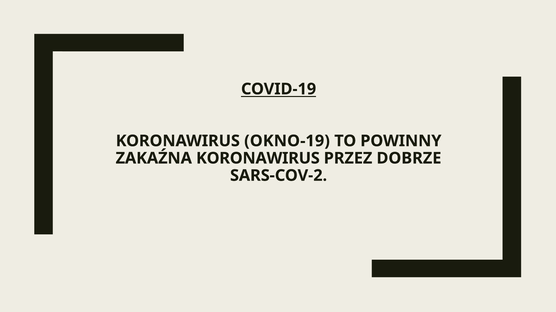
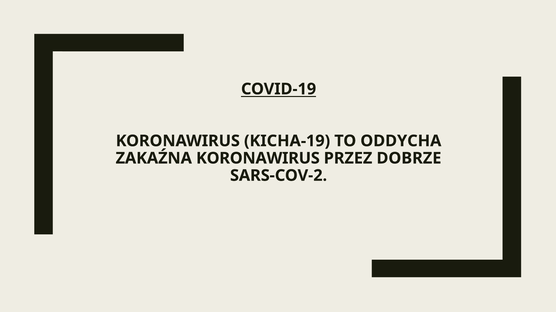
OKNO-19: OKNO-19 -> KICHA-19
POWINNY: POWINNY -> ODDYCHA
